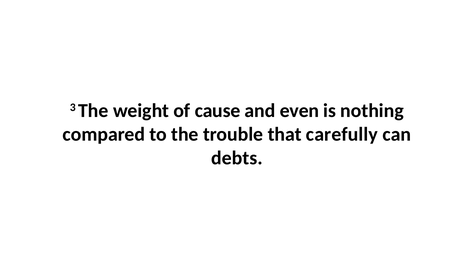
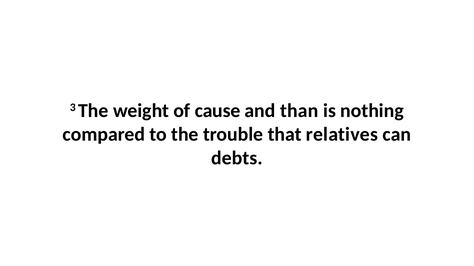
even: even -> than
carefully: carefully -> relatives
